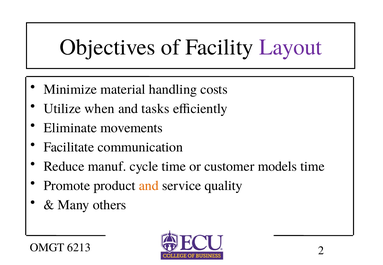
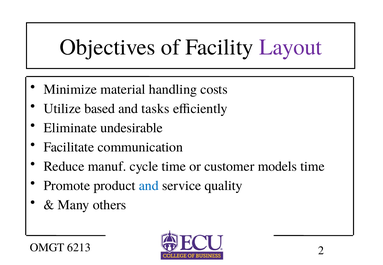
when: when -> based
movements: movements -> undesirable
and at (149, 186) colour: orange -> blue
